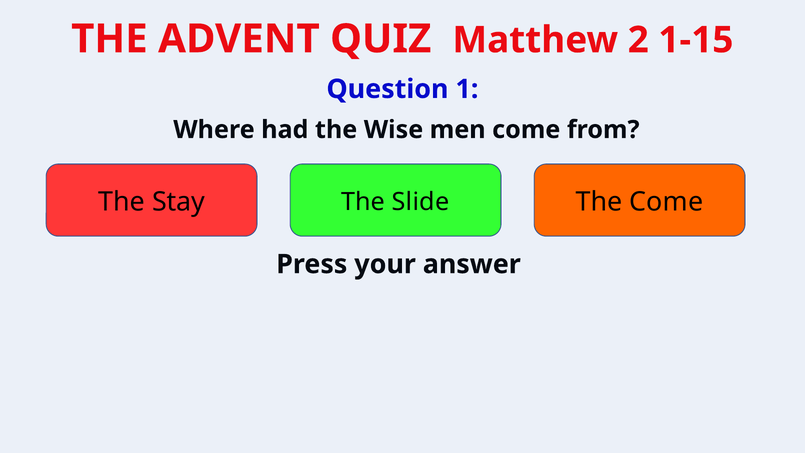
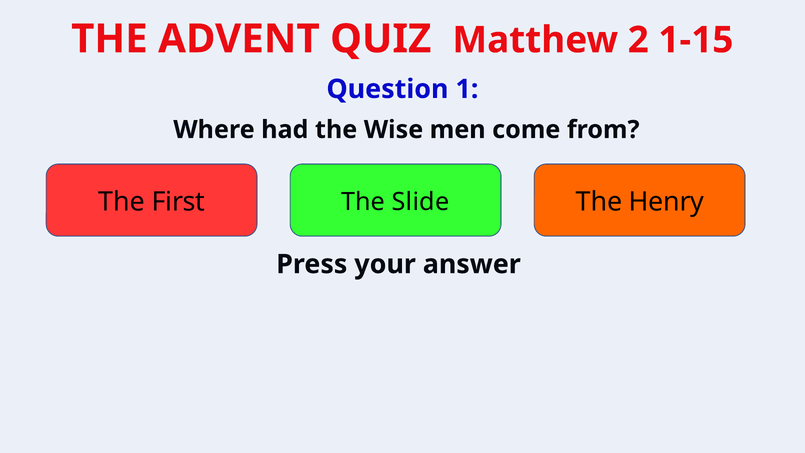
Stay: Stay -> First
The Come: Come -> Henry
